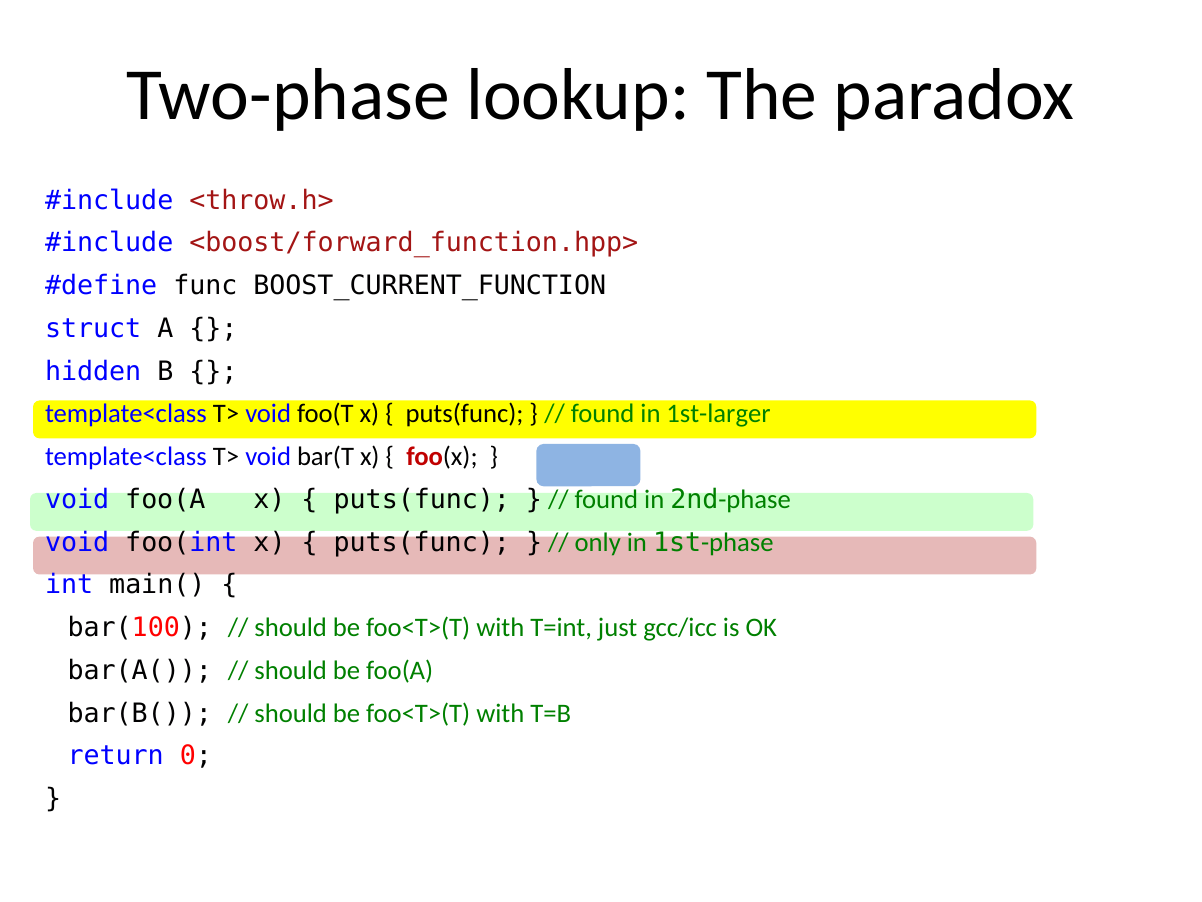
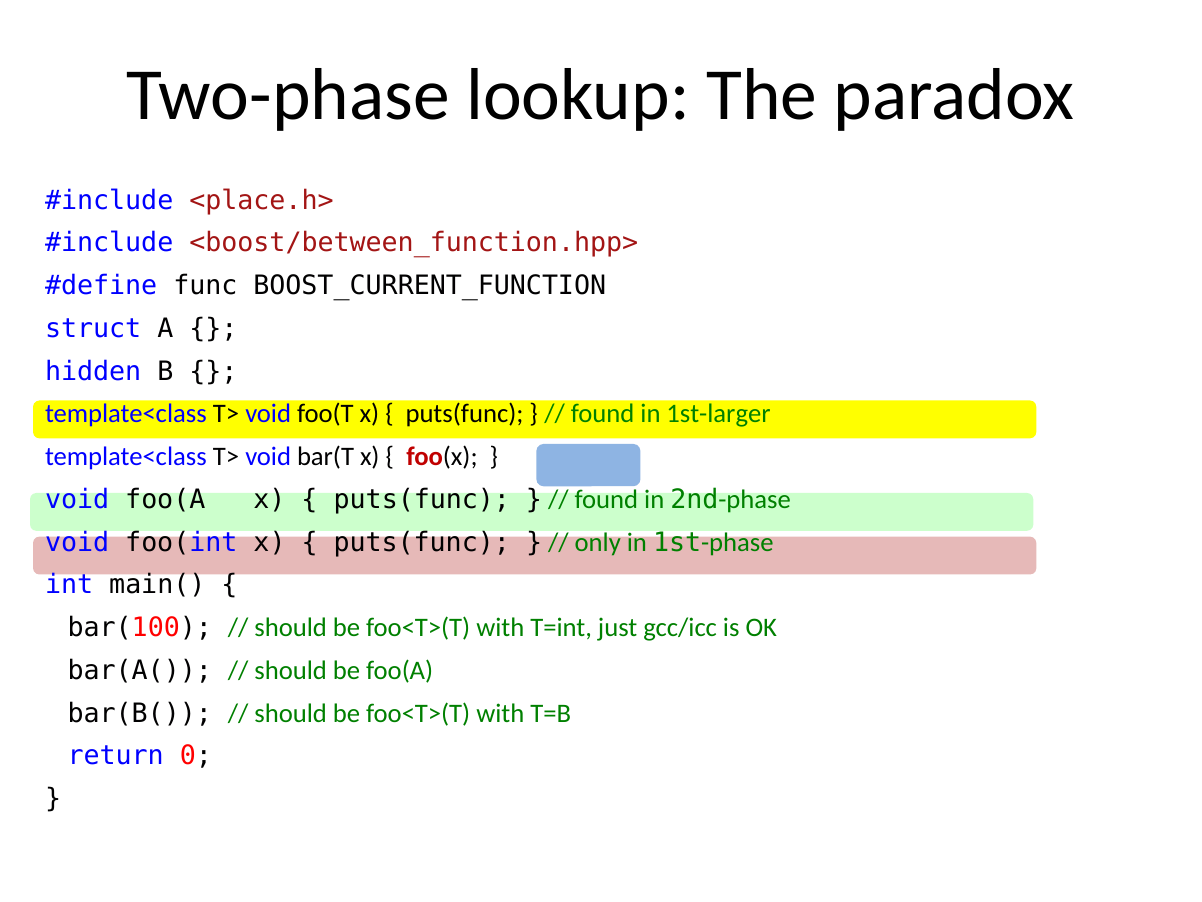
<throw.h>: <throw.h> -> <place.h>
<boost/forward_function.hpp>: <boost/forward_function.hpp> -> <boost/between_function.hpp>
